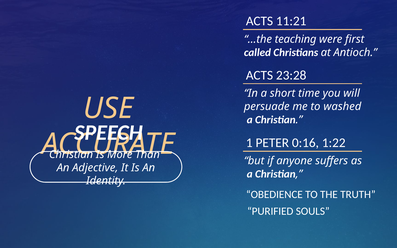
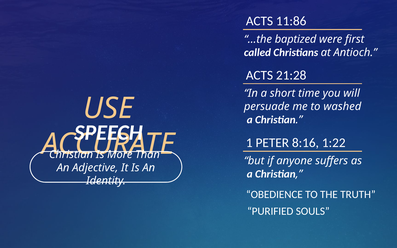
11:21: 11:21 -> 11:86
teaching: teaching -> baptized
23:28: 23:28 -> 21:28
0:16: 0:16 -> 8:16
